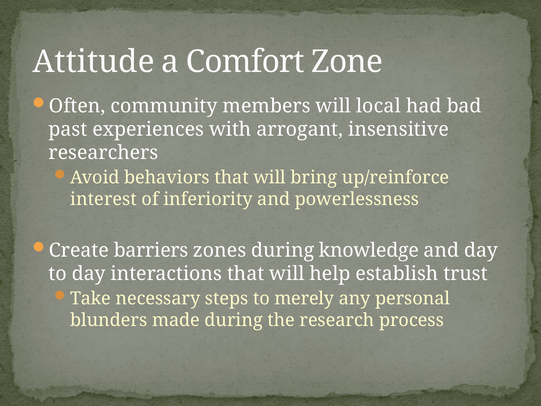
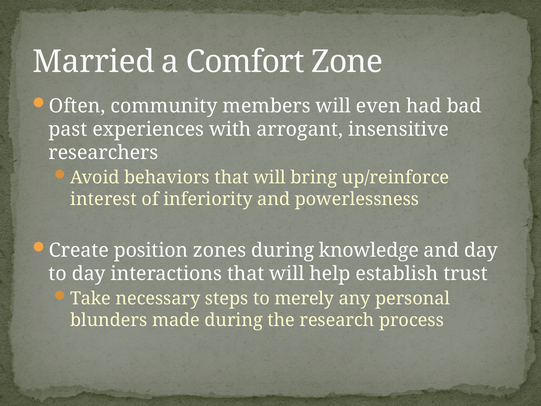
Attitude: Attitude -> Married
local: local -> even
barriers: barriers -> position
